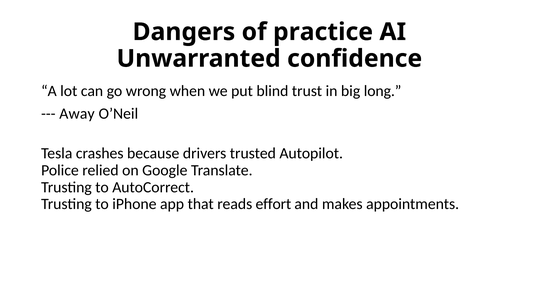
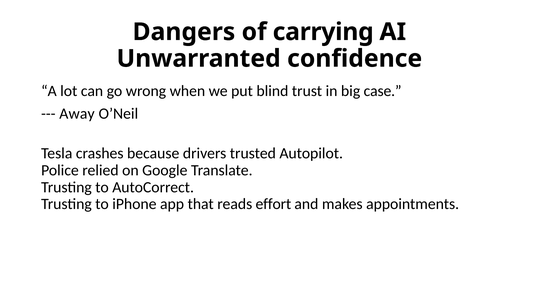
practice: practice -> carrying
long: long -> case
